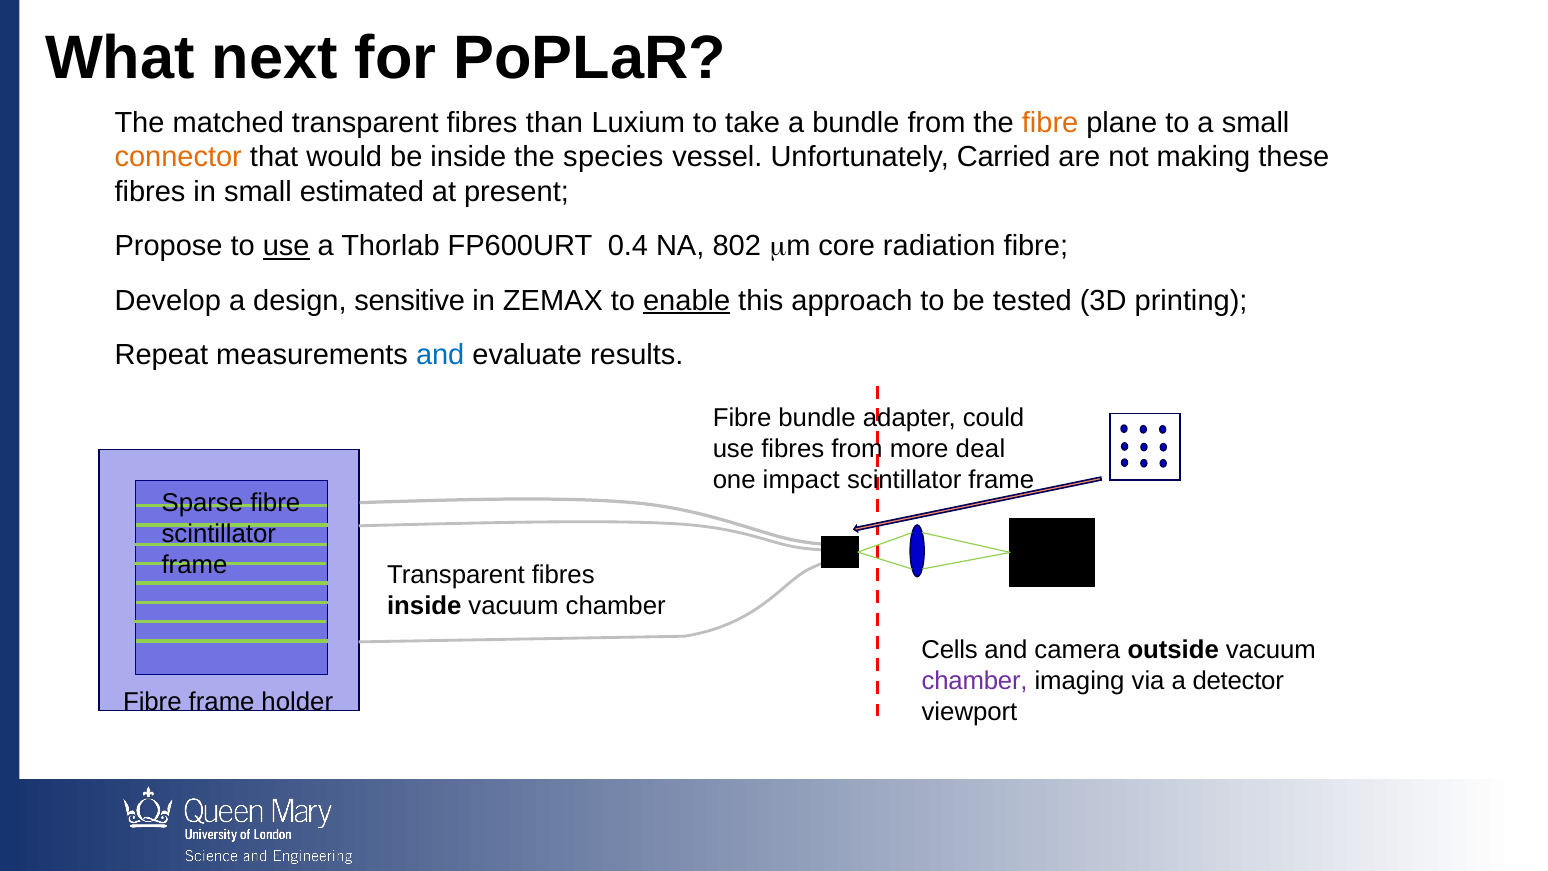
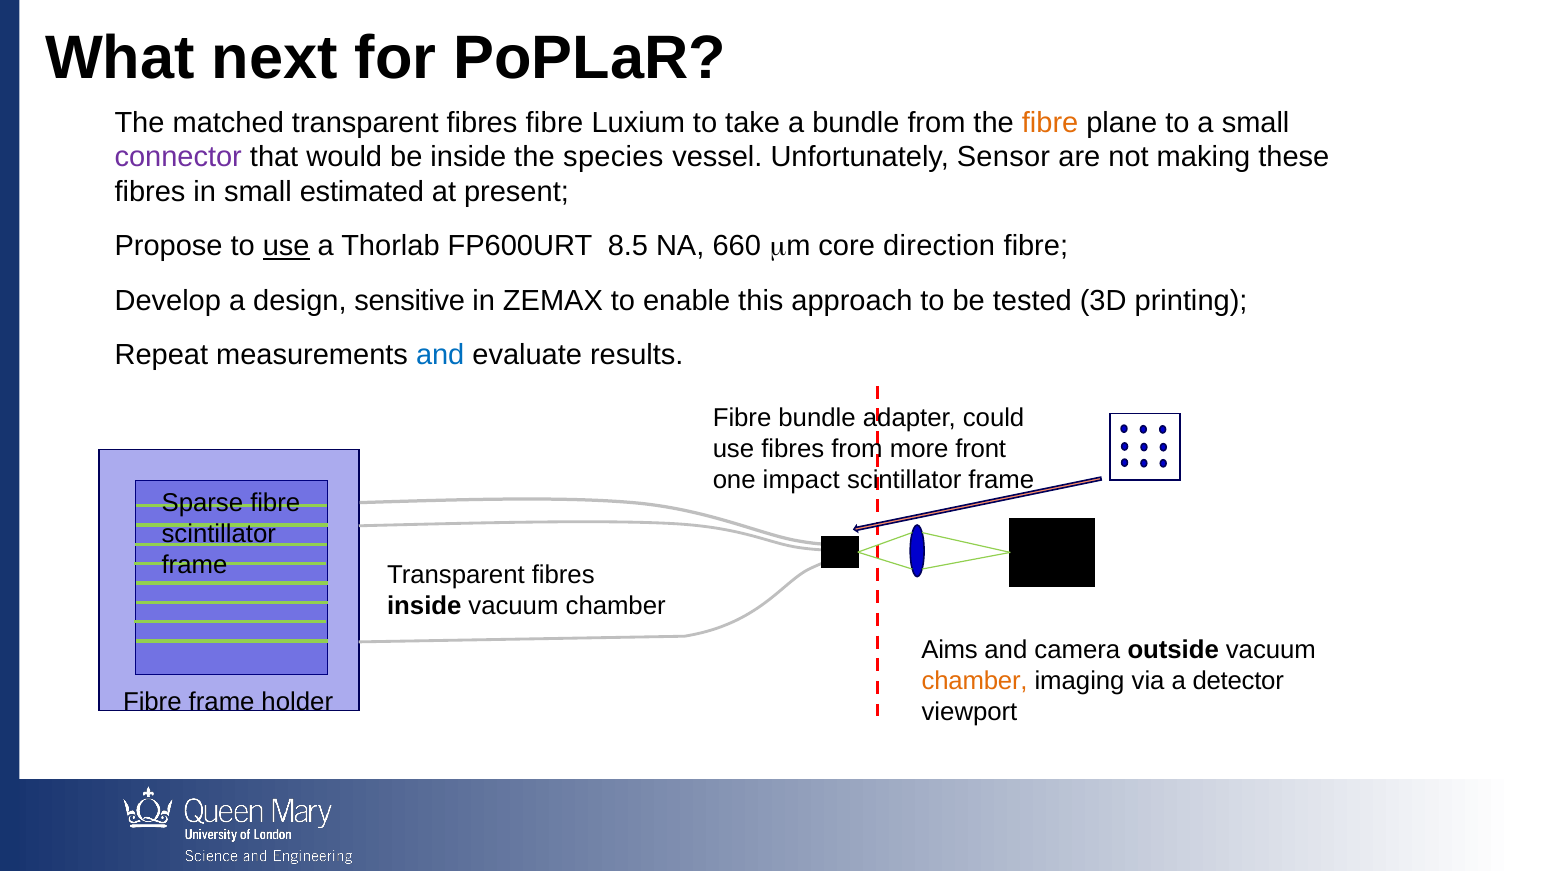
fibres than: than -> fibre
connector colour: orange -> purple
Carried: Carried -> Sensor
0.4: 0.4 -> 8.5
802: 802 -> 660
radiation: radiation -> direction
enable underline: present -> none
deal: deal -> front
Cells: Cells -> Aims
chamber at (975, 681) colour: purple -> orange
